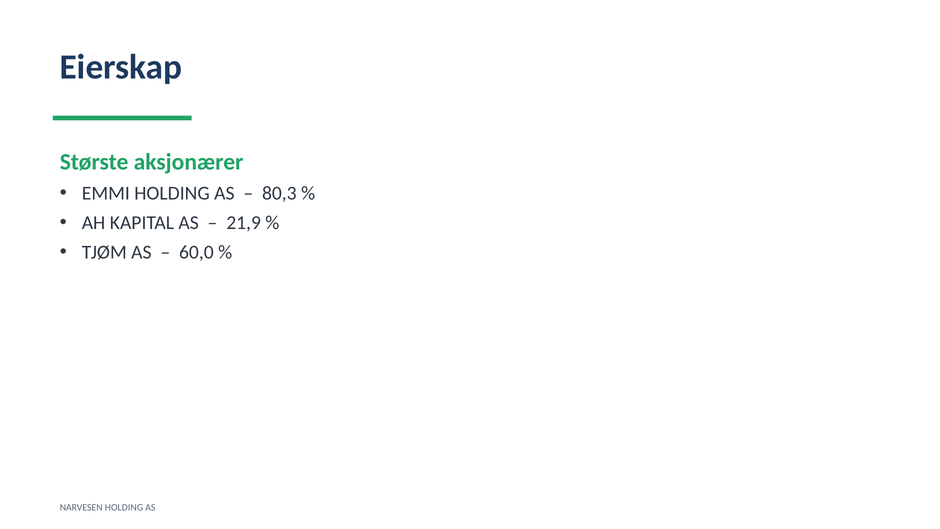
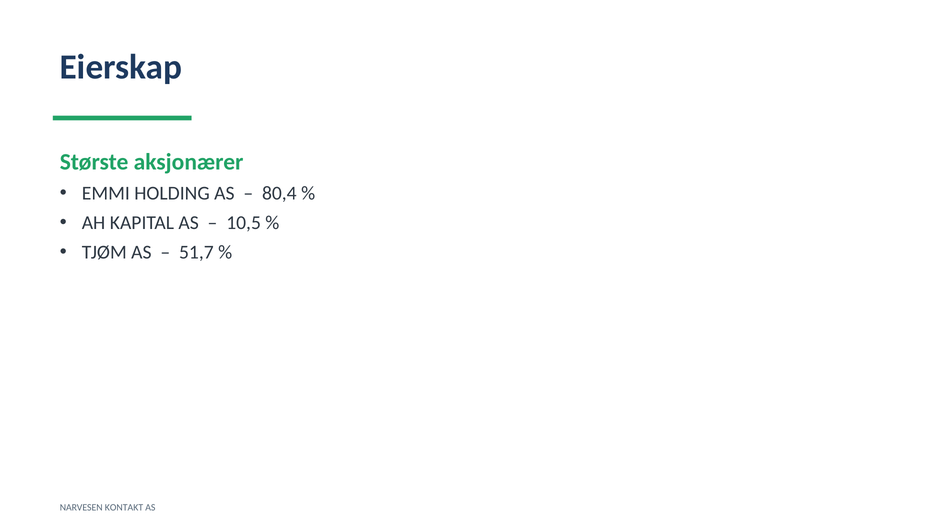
80,3: 80,3 -> 80,4
21,9: 21,9 -> 10,5
60,0: 60,0 -> 51,7
NARVESEN HOLDING: HOLDING -> KONTAKT
